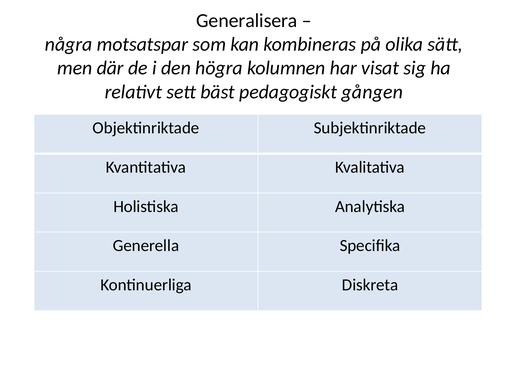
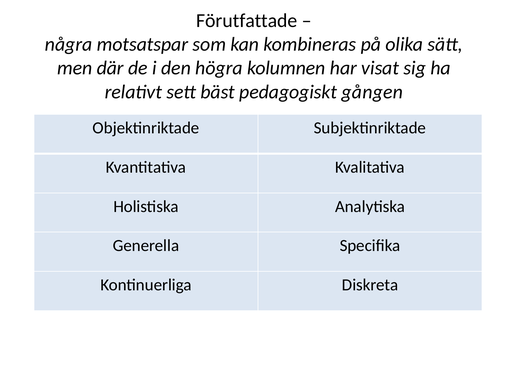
Generalisera: Generalisera -> Förutfattade
